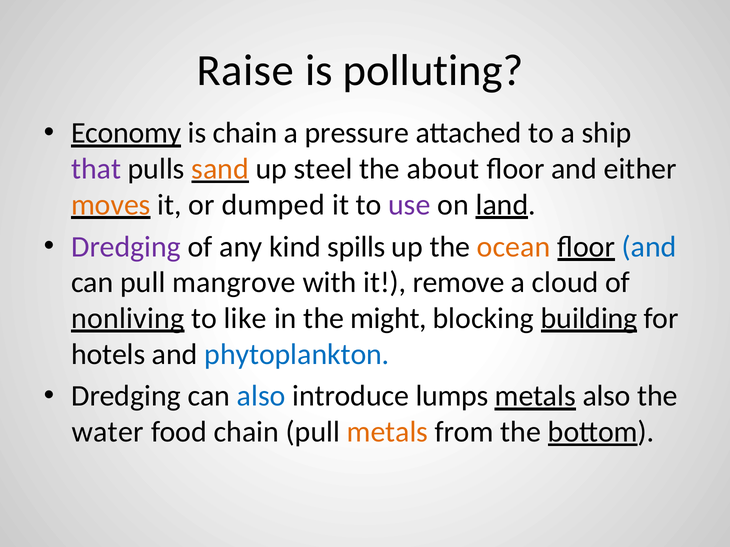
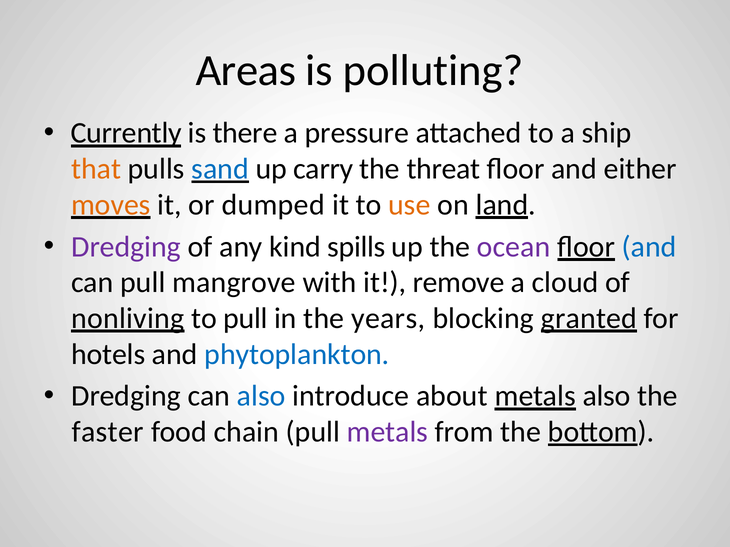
Raise: Raise -> Areas
Economy: Economy -> Currently
is chain: chain -> there
that colour: purple -> orange
sand colour: orange -> blue
steel: steel -> carry
about: about -> threat
use colour: purple -> orange
ocean colour: orange -> purple
to like: like -> pull
might: might -> years
building: building -> granted
lumps: lumps -> about
water: water -> faster
metals at (387, 432) colour: orange -> purple
